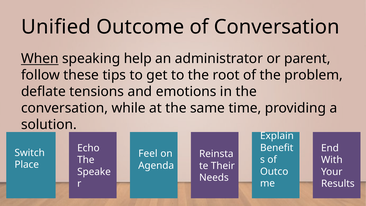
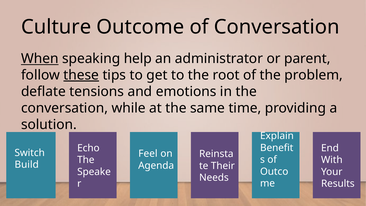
Unified: Unified -> Culture
these underline: none -> present
Place: Place -> Build
